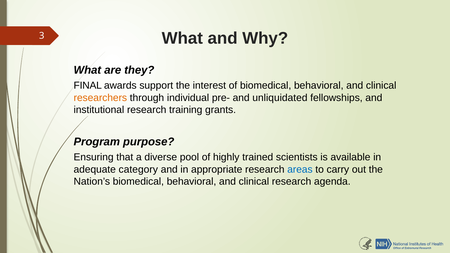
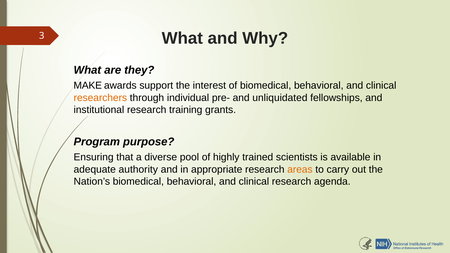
FINAL: FINAL -> MAKE
category: category -> authority
areas colour: blue -> orange
